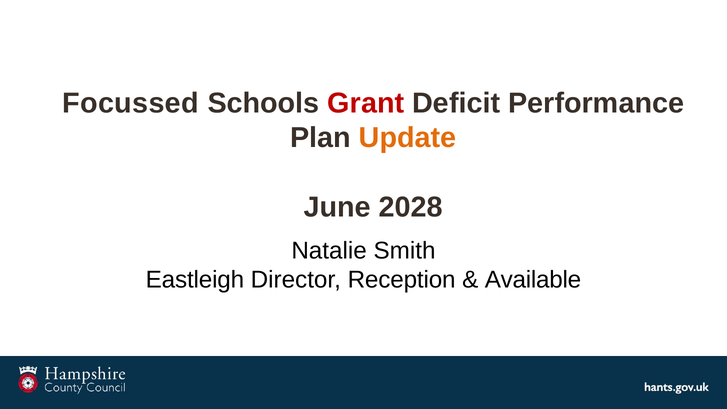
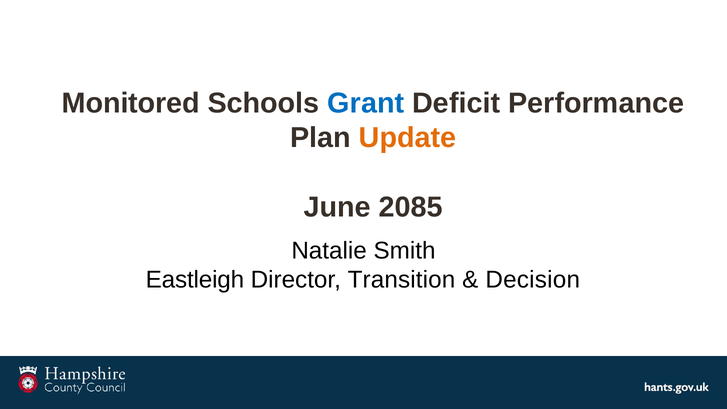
Focussed: Focussed -> Monitored
Grant colour: red -> blue
2028: 2028 -> 2085
Reception: Reception -> Transition
Available: Available -> Decision
